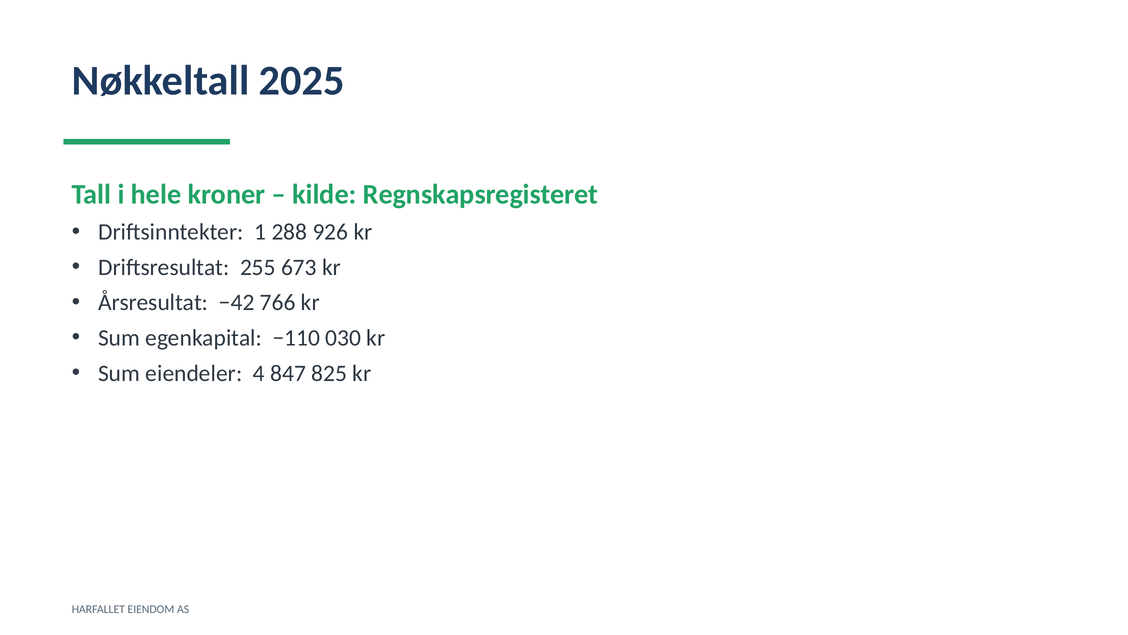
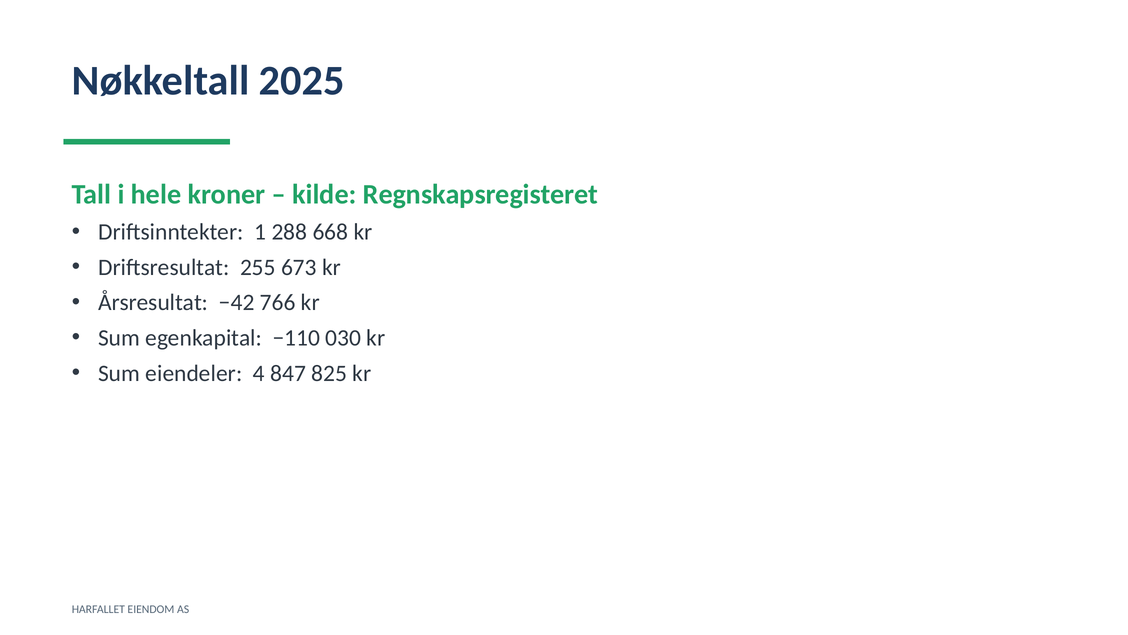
926: 926 -> 668
